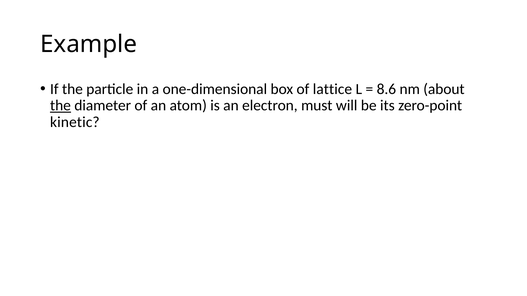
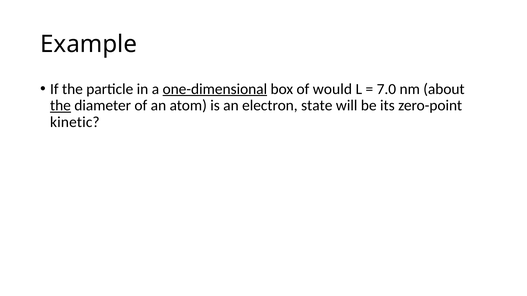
one-dimensional underline: none -> present
lattice: lattice -> would
8.6: 8.6 -> 7.0
must: must -> state
